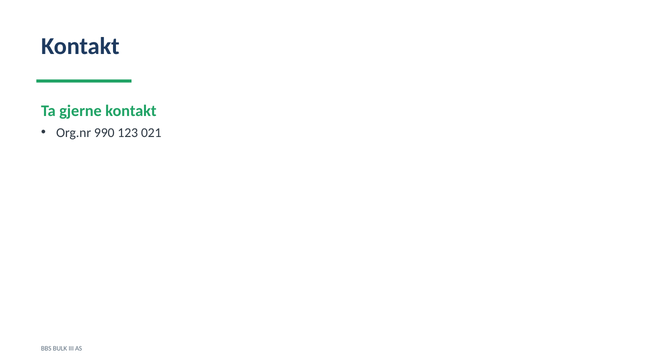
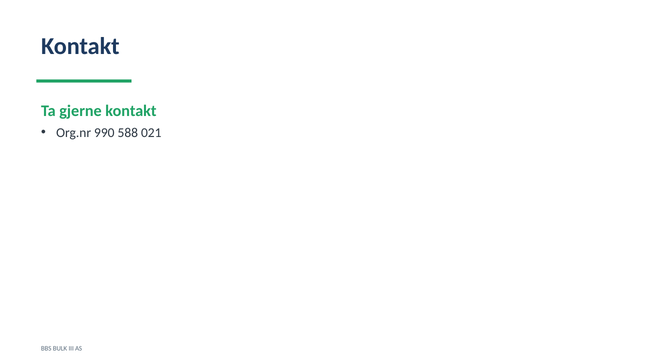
123: 123 -> 588
